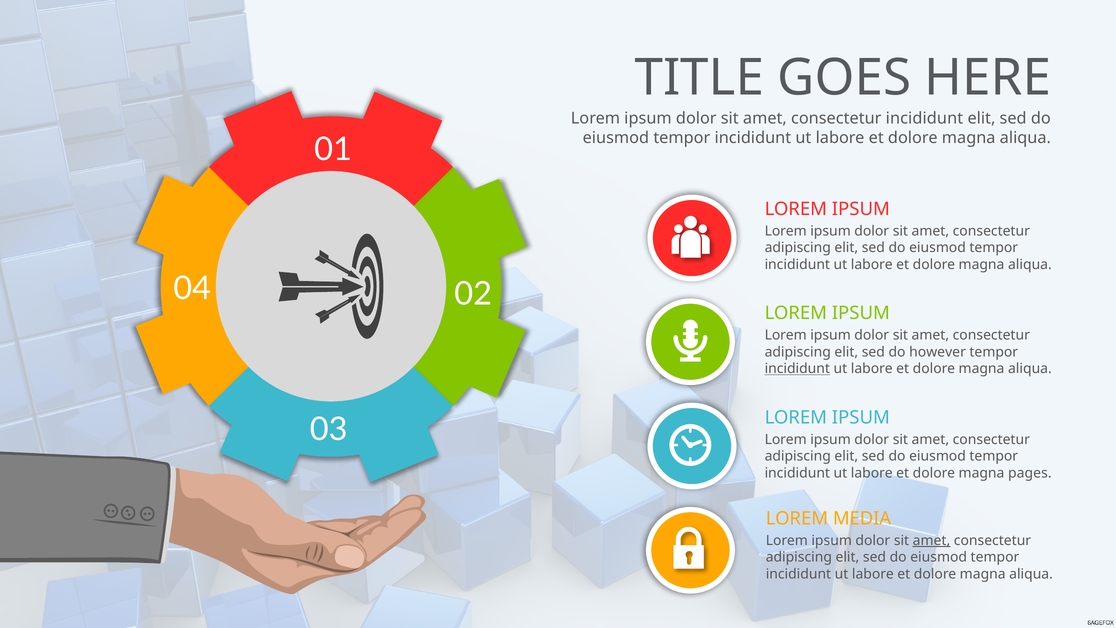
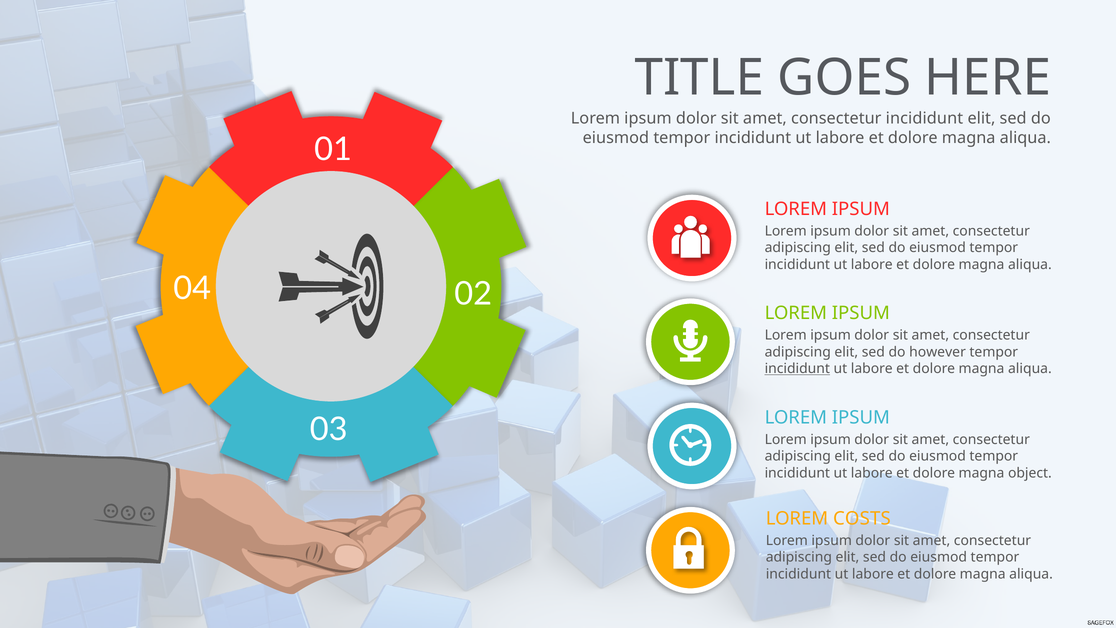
pages: pages -> object
MEDIA: MEDIA -> COSTS
amet at (931, 540) underline: present -> none
